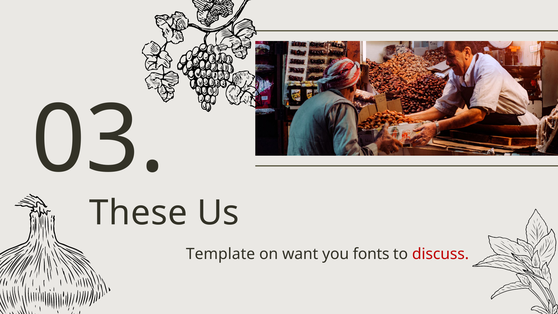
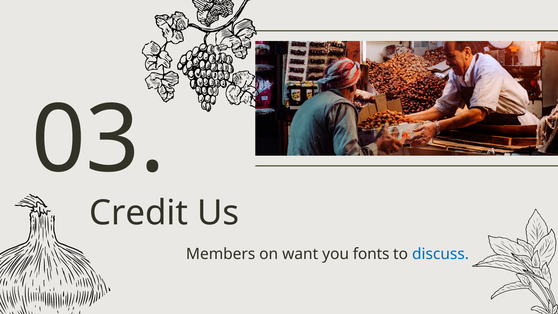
These: These -> Credit
Template: Template -> Members
discuss colour: red -> blue
